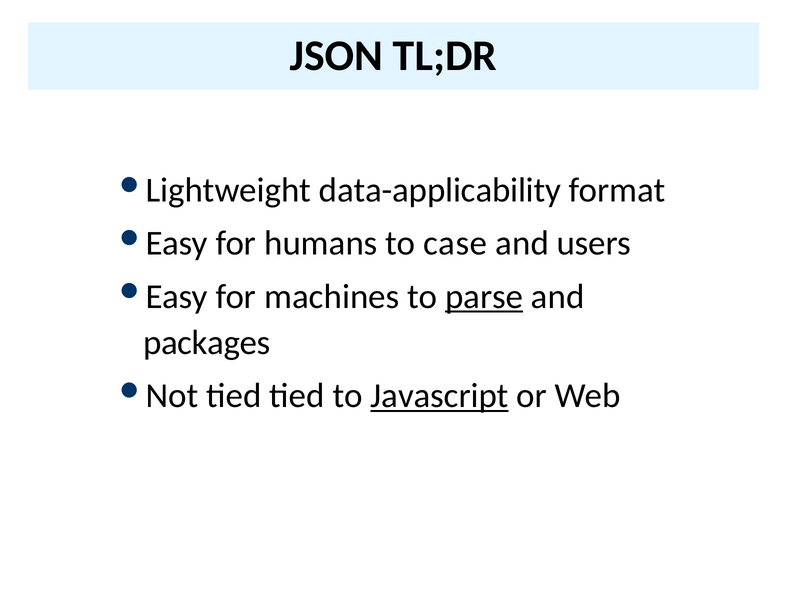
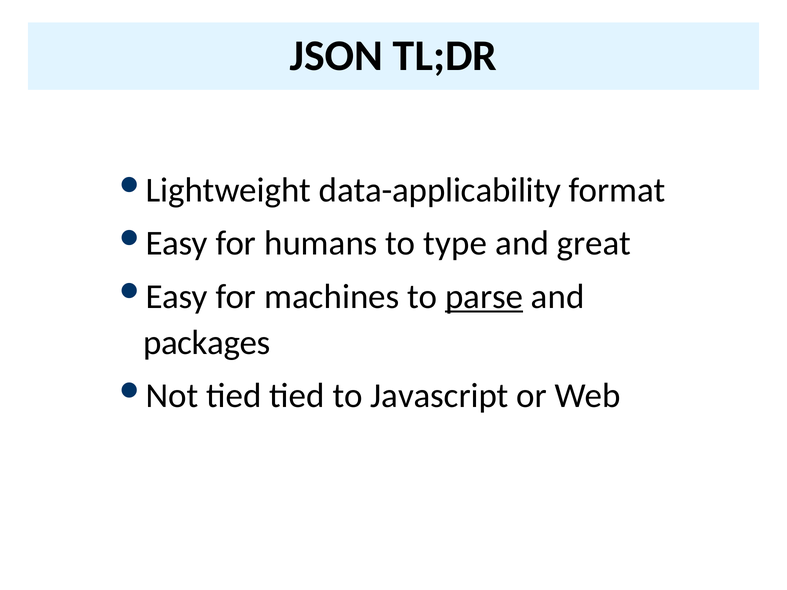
case: case -> type
users: users -> great
Javascript underline: present -> none
